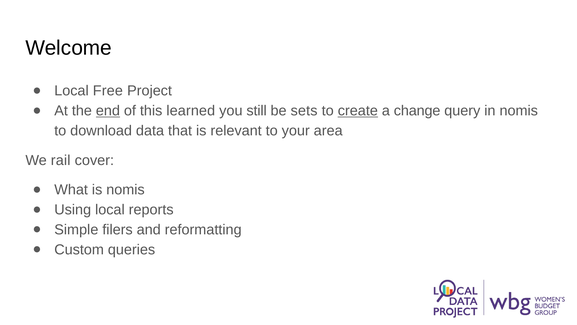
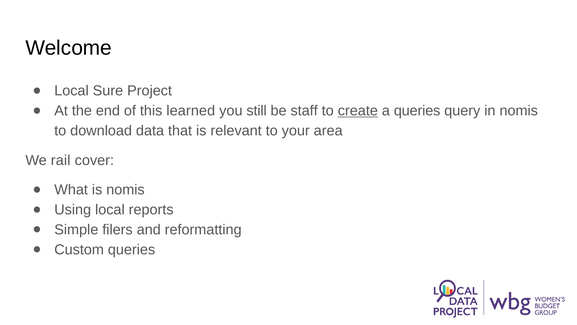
Free: Free -> Sure
end underline: present -> none
sets: sets -> staff
a change: change -> queries
